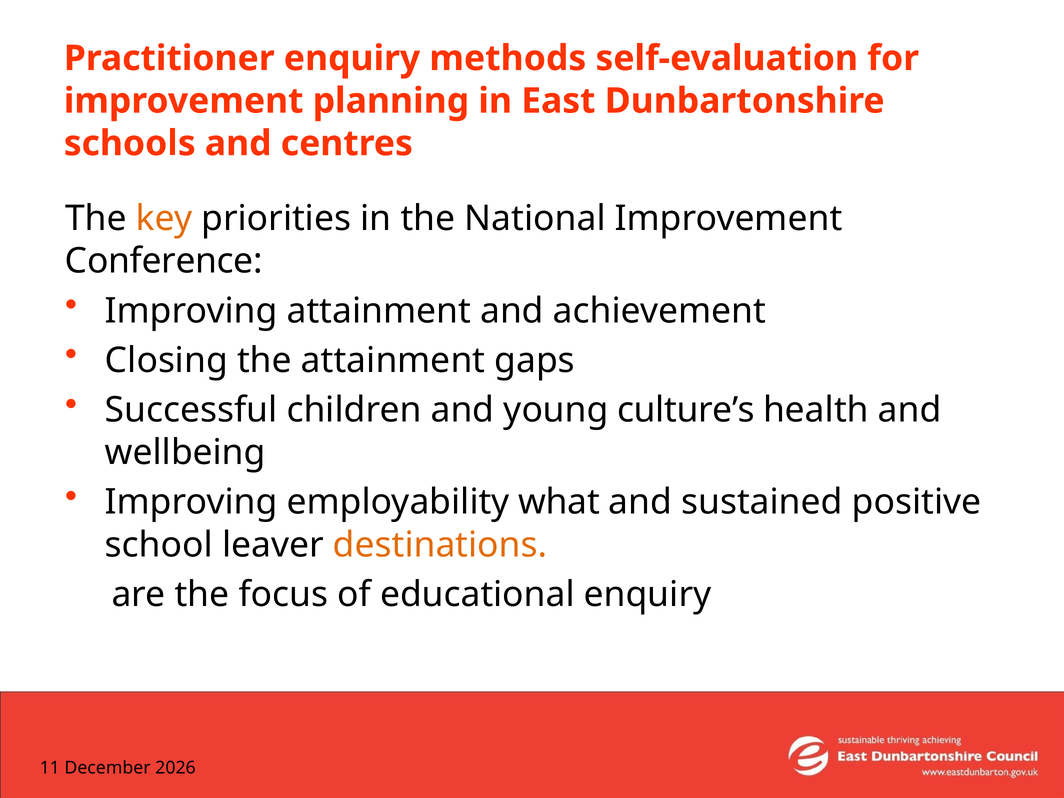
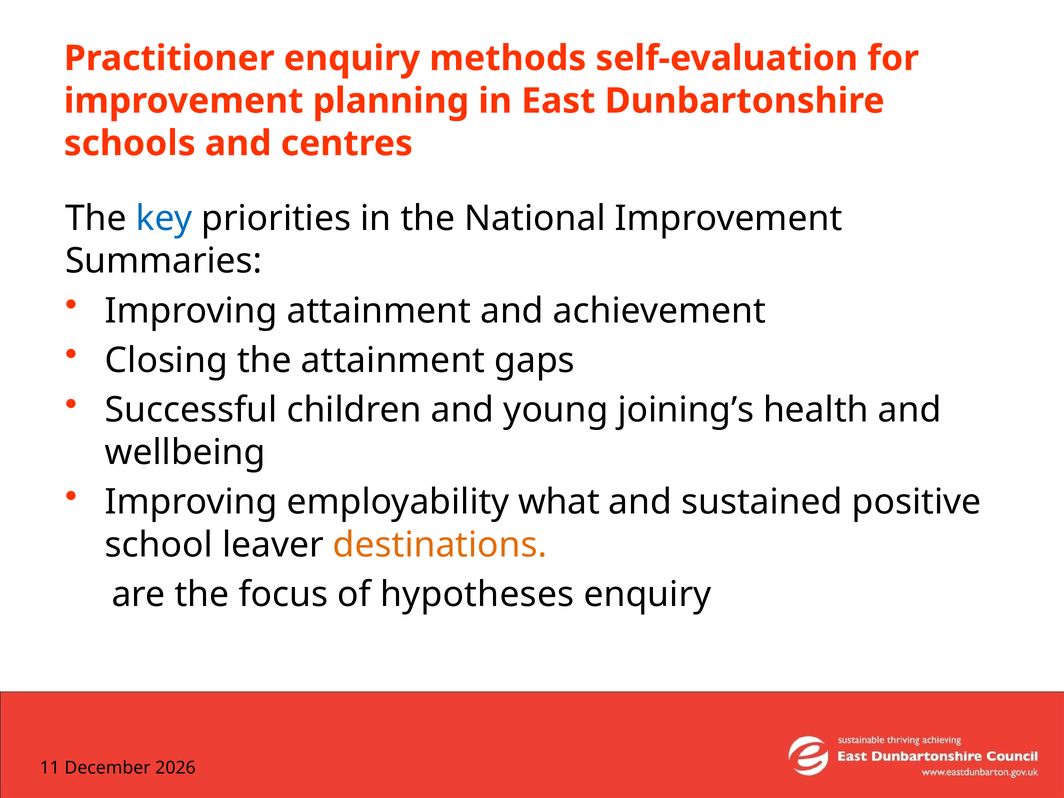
key colour: orange -> blue
Conference: Conference -> Summaries
culture’s: culture’s -> joining’s
educational: educational -> hypotheses
